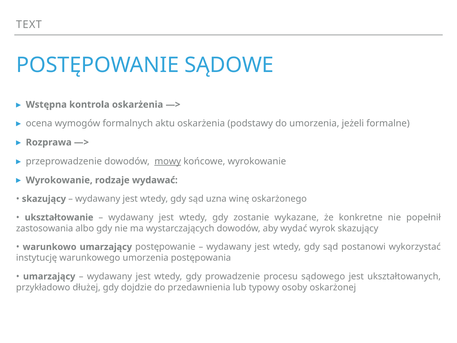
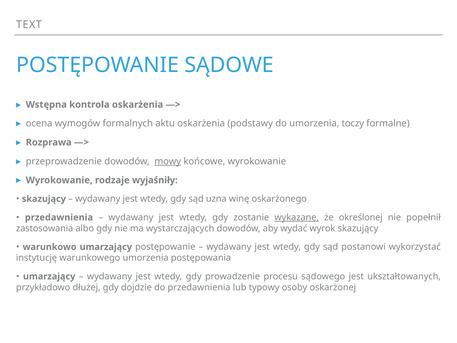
jeżeli: jeżeli -> toczy
wydawać: wydawać -> wyjaśniły
ukształtowanie at (59, 217): ukształtowanie -> przedawnienia
wykazane underline: none -> present
konkretne: konkretne -> określonej
